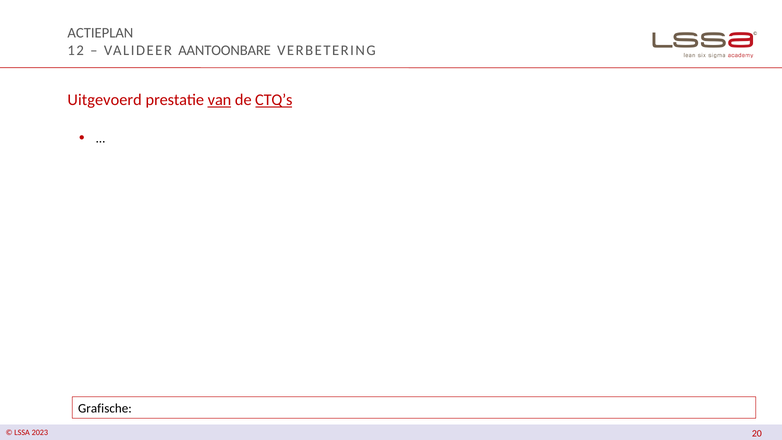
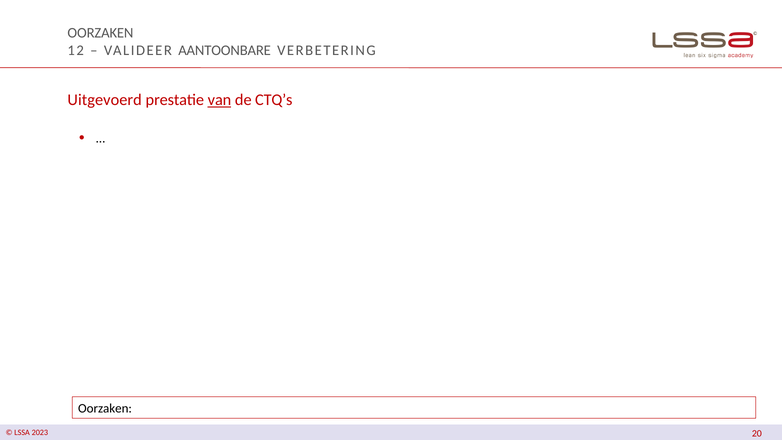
ACTIEPLAN at (100, 33): ACTIEPLAN -> OORZAKEN
CTQ’s underline: present -> none
Grafische at (105, 408): Grafische -> Oorzaken
